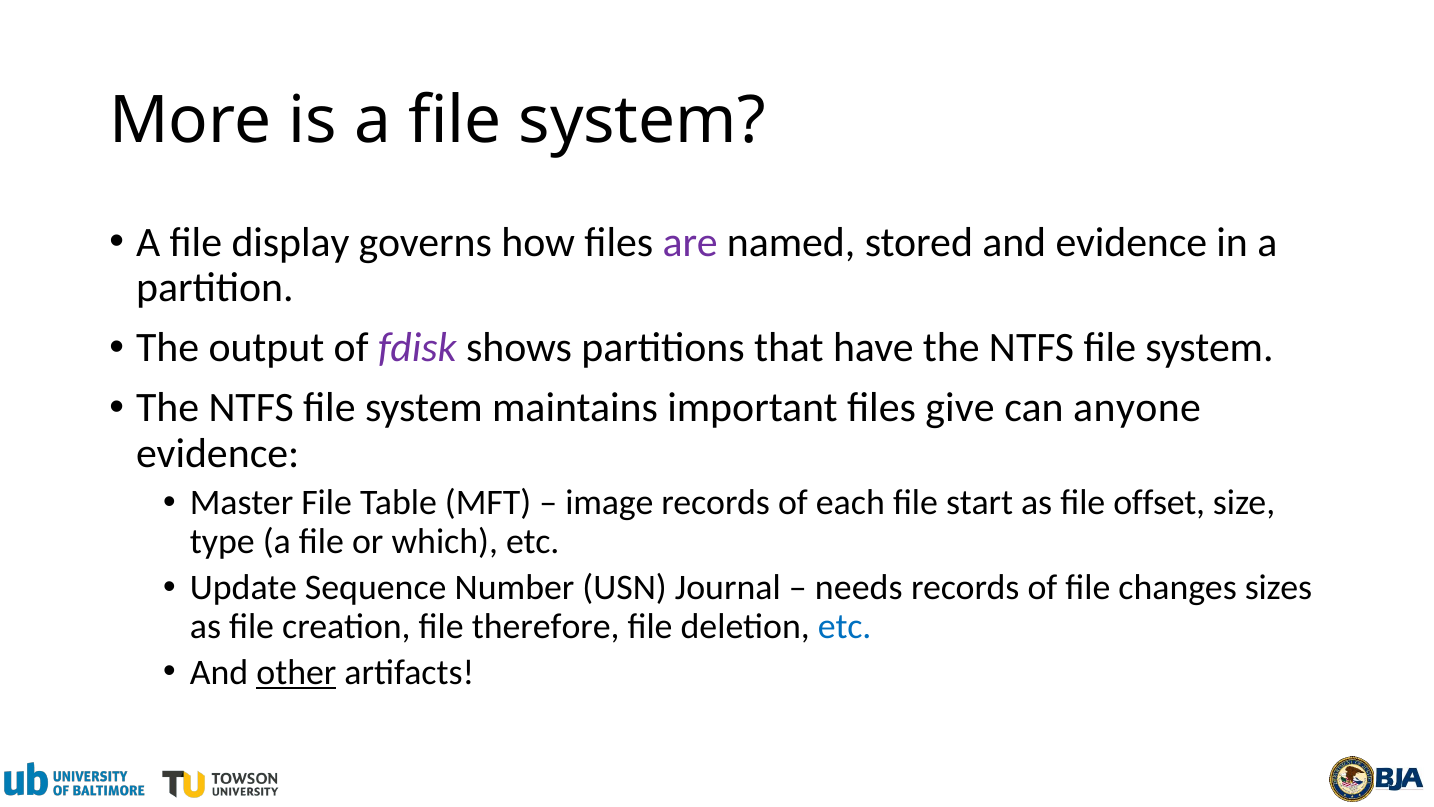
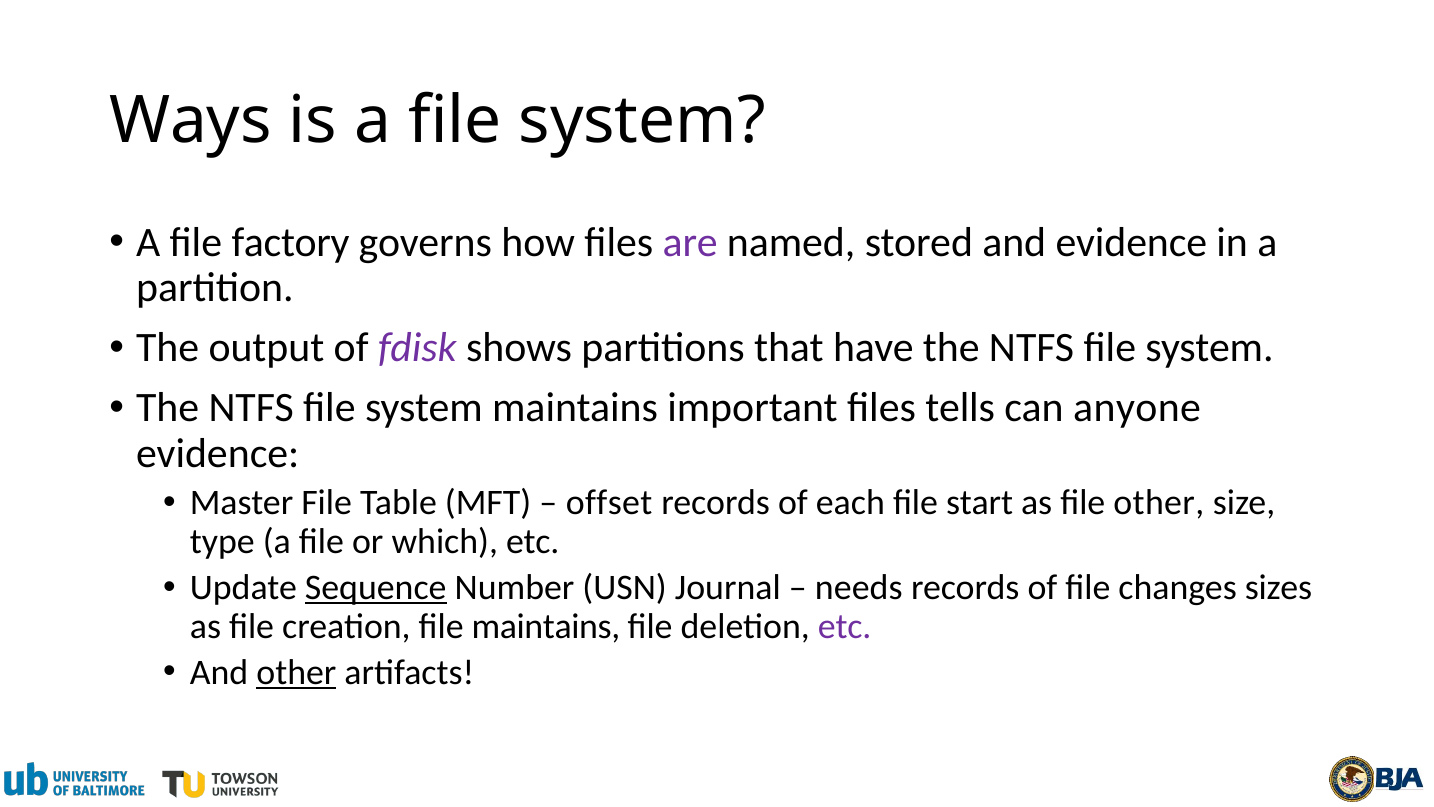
More: More -> Ways
display: display -> factory
give: give -> tells
image: image -> offset
file offset: offset -> other
Sequence underline: none -> present
file therefore: therefore -> maintains
etc at (845, 626) colour: blue -> purple
